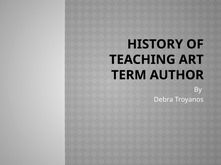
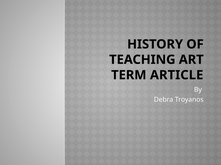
AUTHOR: AUTHOR -> ARTICLE
